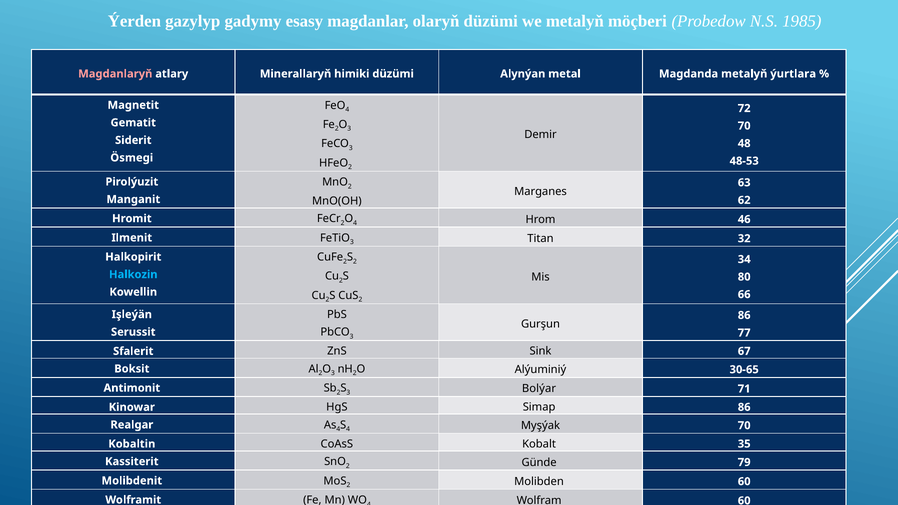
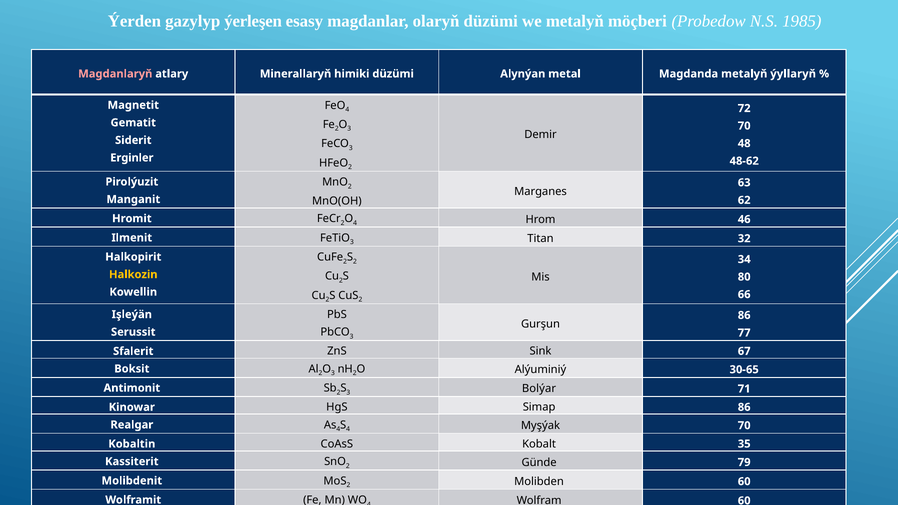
gadymy: gadymy -> ýerleşen
ýurtlara: ýurtlara -> ýyllaryň
Ösmegi: Ösmegi -> Erginler
48-53: 48-53 -> 48-62
Halkozin colour: light blue -> yellow
